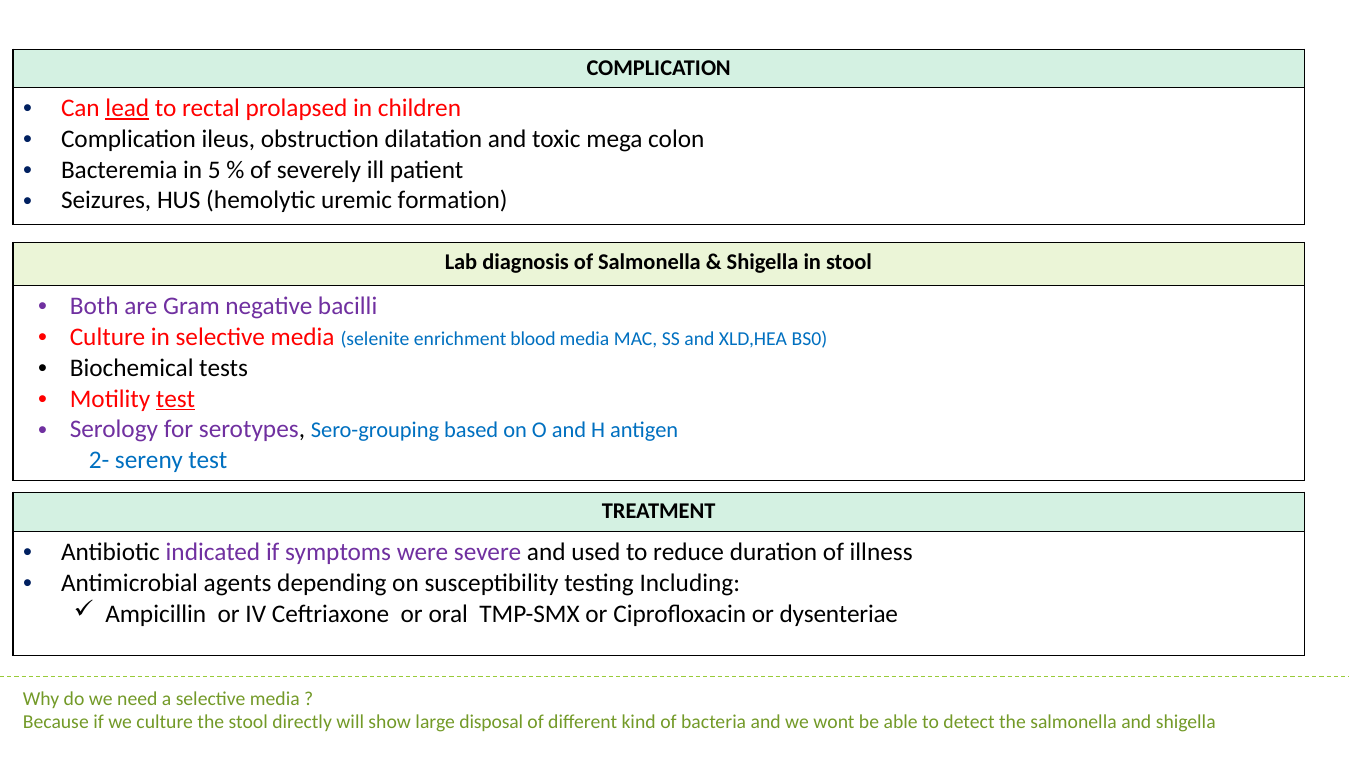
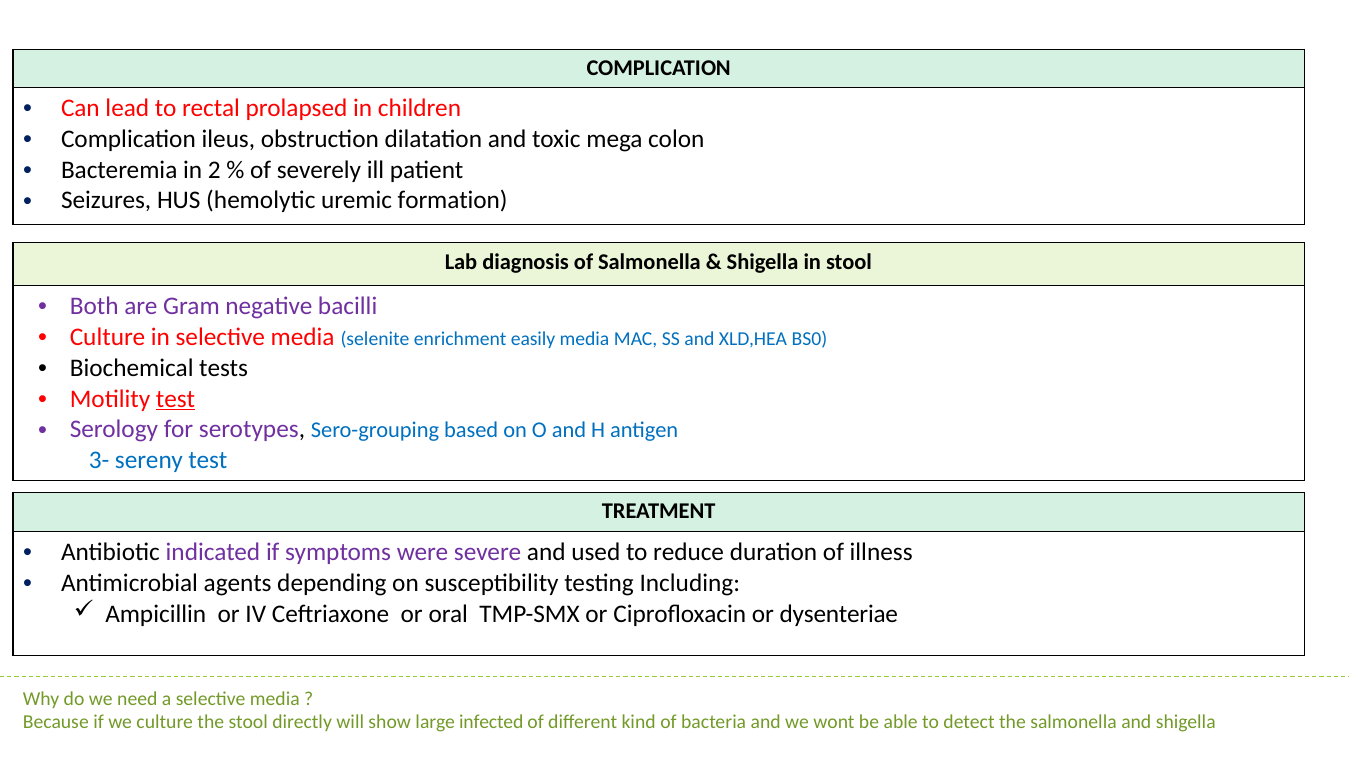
lead underline: present -> none
5: 5 -> 2
blood: blood -> easily
2-: 2- -> 3-
disposal: disposal -> infected
